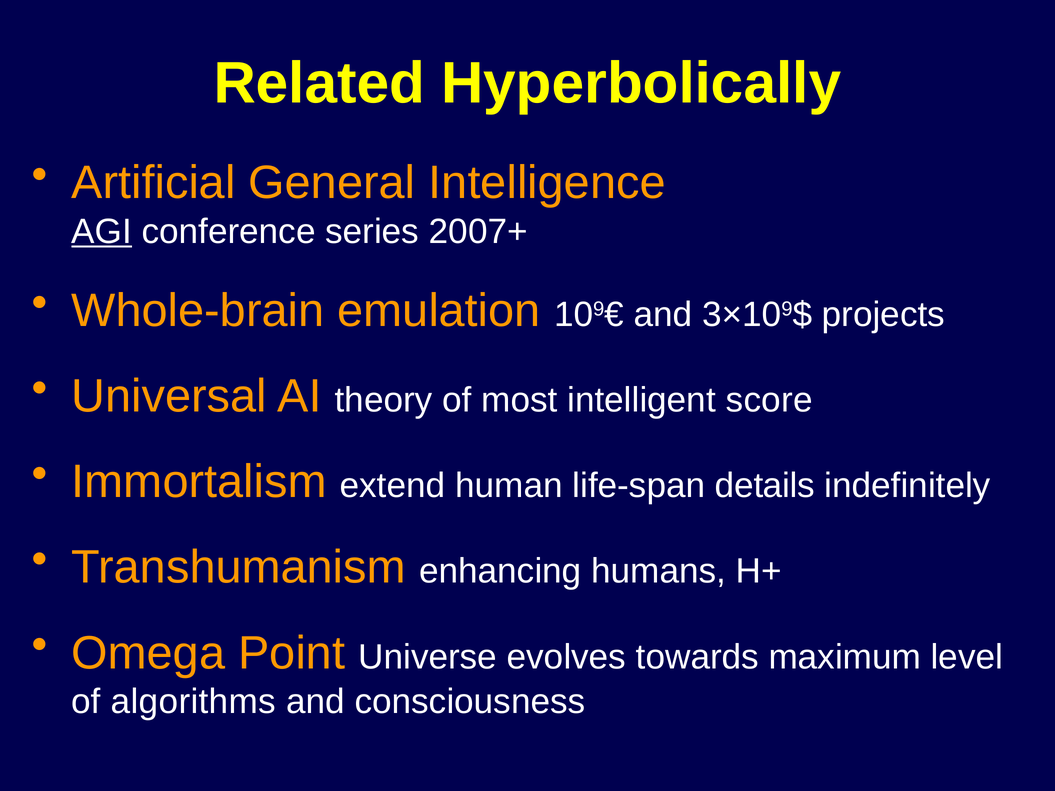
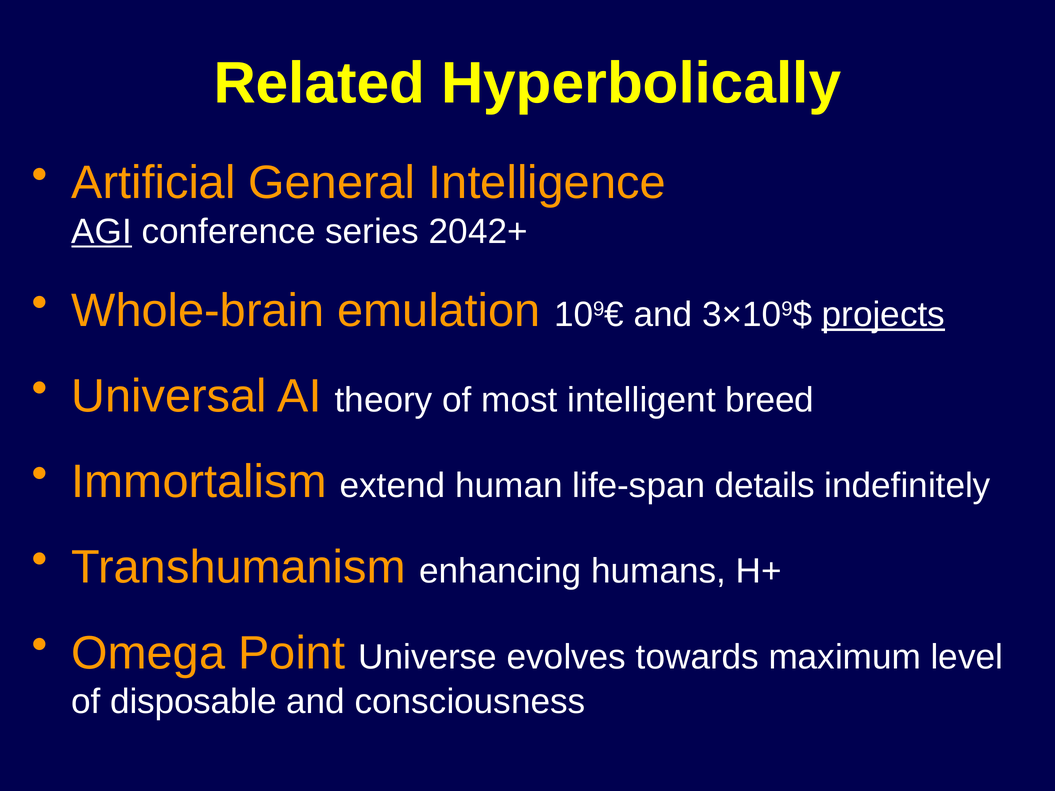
2007+: 2007+ -> 2042+
projects underline: none -> present
score: score -> breed
algorithms: algorithms -> disposable
